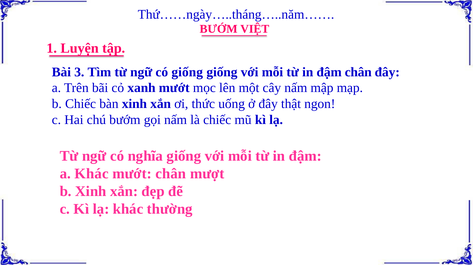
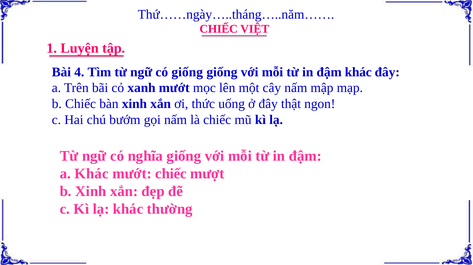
BƯỚM at (219, 29): BƯỚM -> CHIẾC
3: 3 -> 4
đậm chân: chân -> khác
mướt chân: chân -> chiếc
